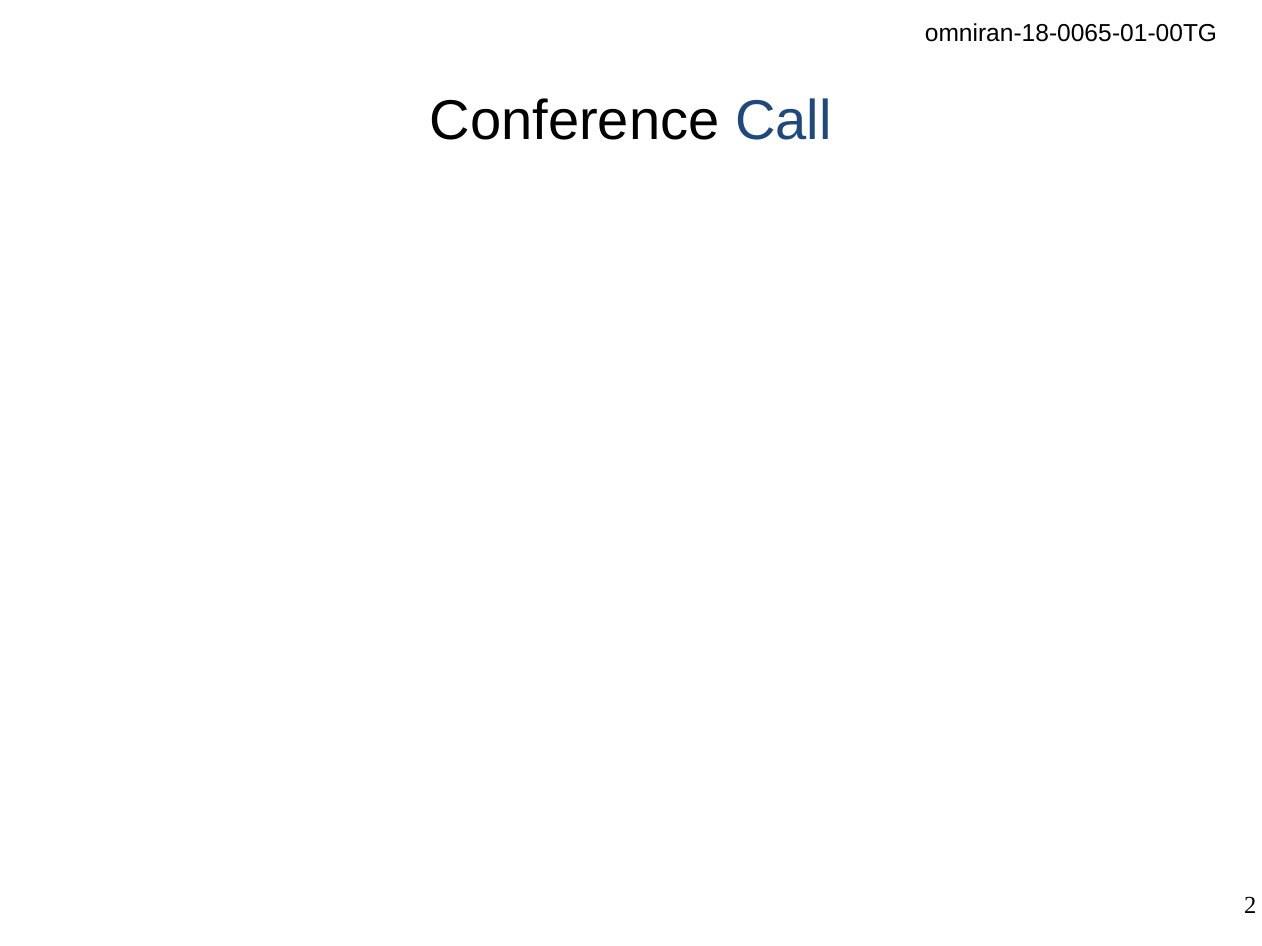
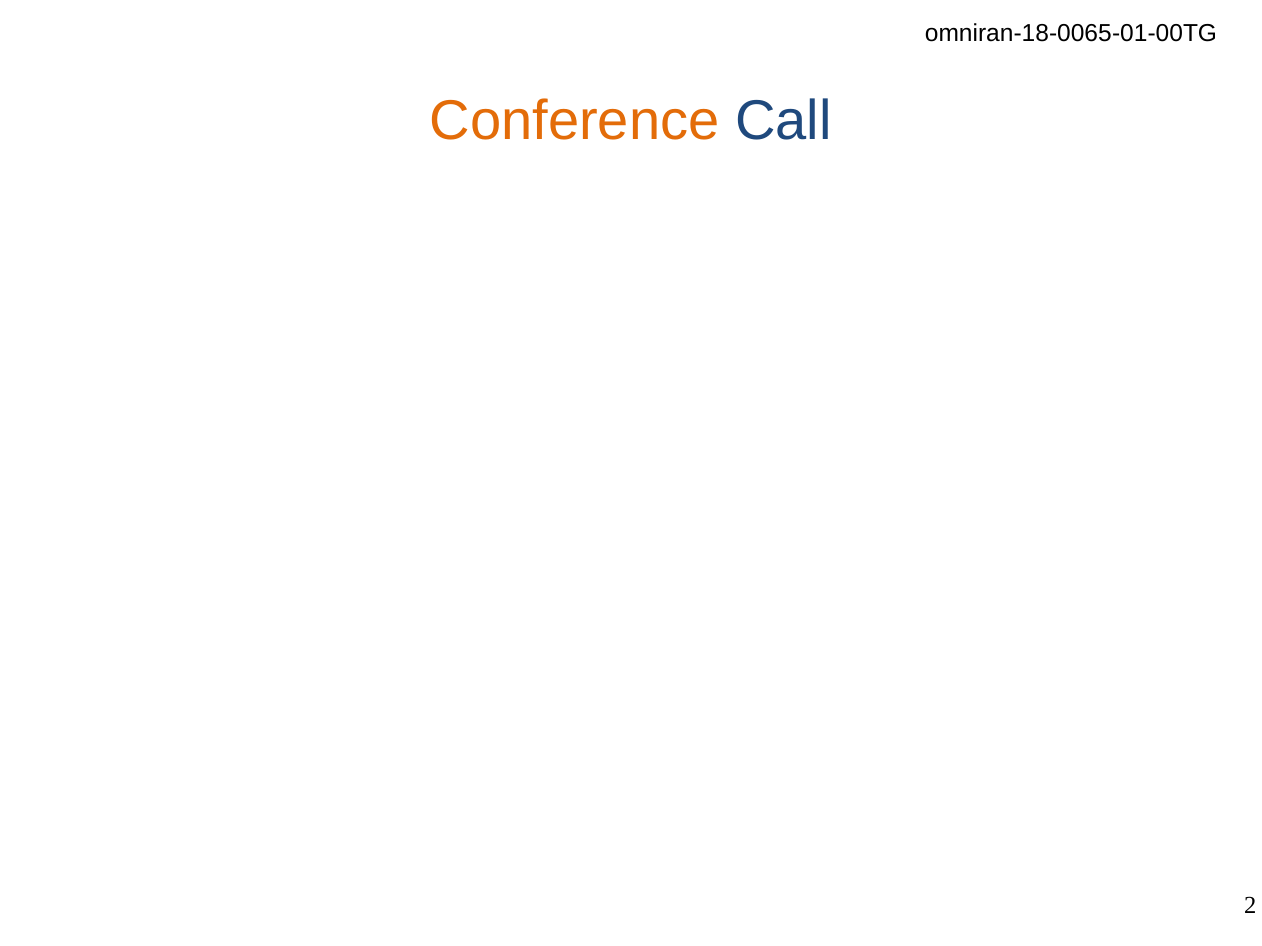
Conference colour: black -> orange
